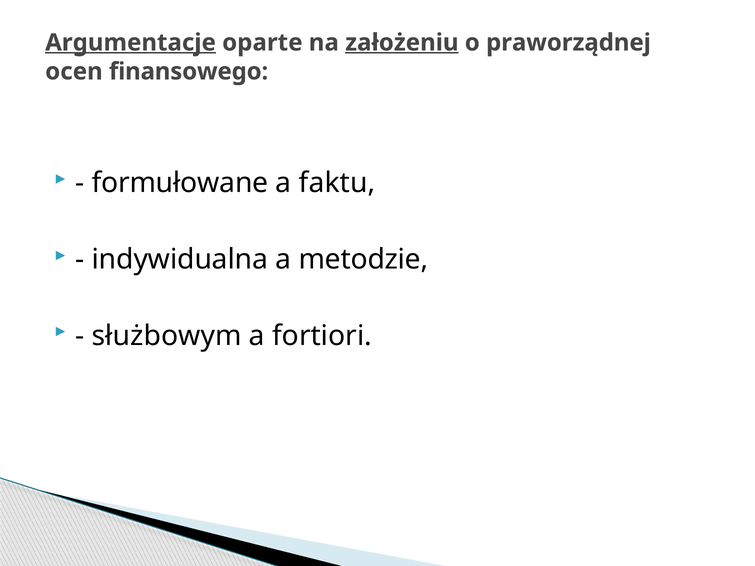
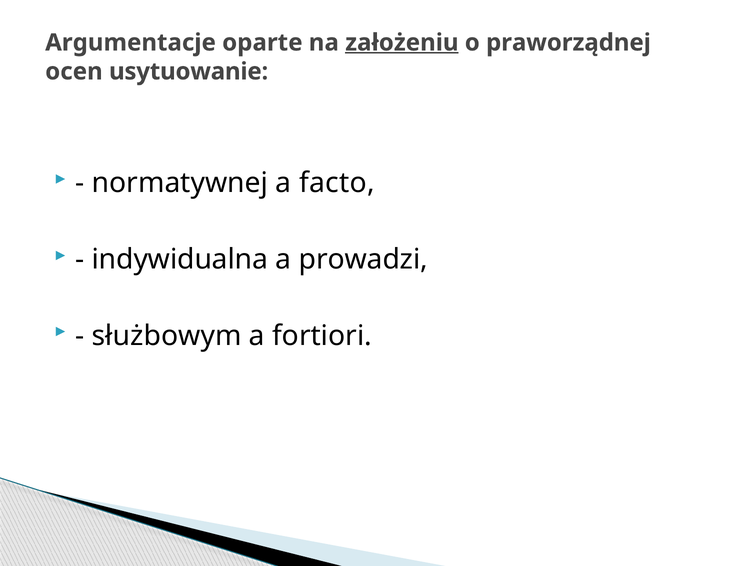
Argumentacje underline: present -> none
finansowego: finansowego -> usytuowanie
formułowane: formułowane -> normatywnej
faktu: faktu -> facto
metodzie: metodzie -> prowadzi
